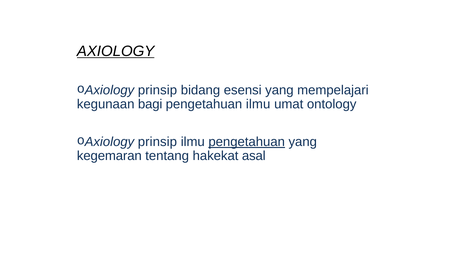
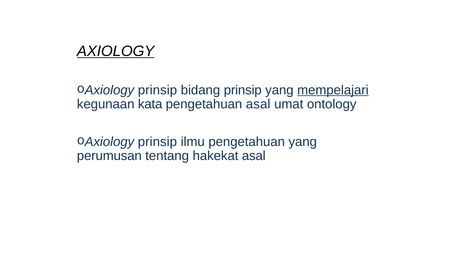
bidang esensi: esensi -> prinsip
mempelajari underline: none -> present
bagi: bagi -> kata
pengetahuan ilmu: ilmu -> asal
pengetahuan at (247, 142) underline: present -> none
kegemaran: kegemaran -> perumusan
